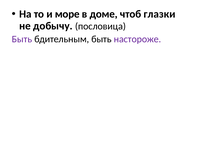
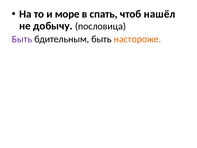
доме: доме -> спать
глазки: глазки -> нашёл
настороже colour: purple -> orange
